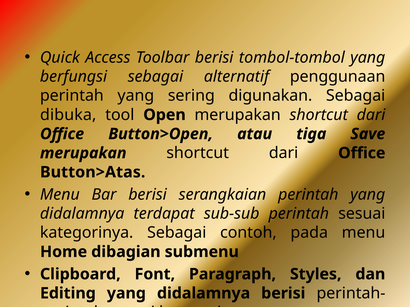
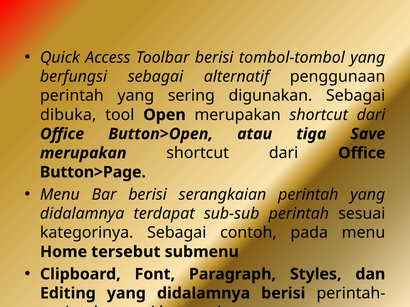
Button>Atas: Button>Atas -> Button>Page
dibagian: dibagian -> tersebut
